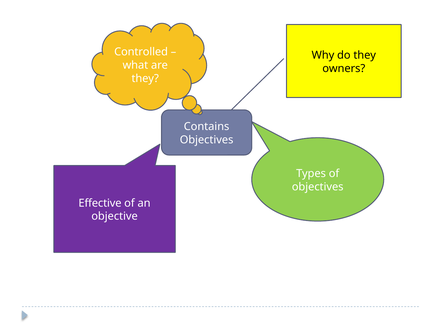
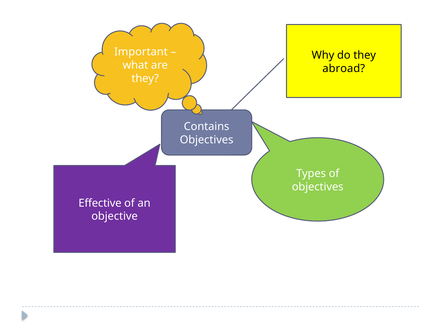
Controlled: Controlled -> Important
owners: owners -> abroad
